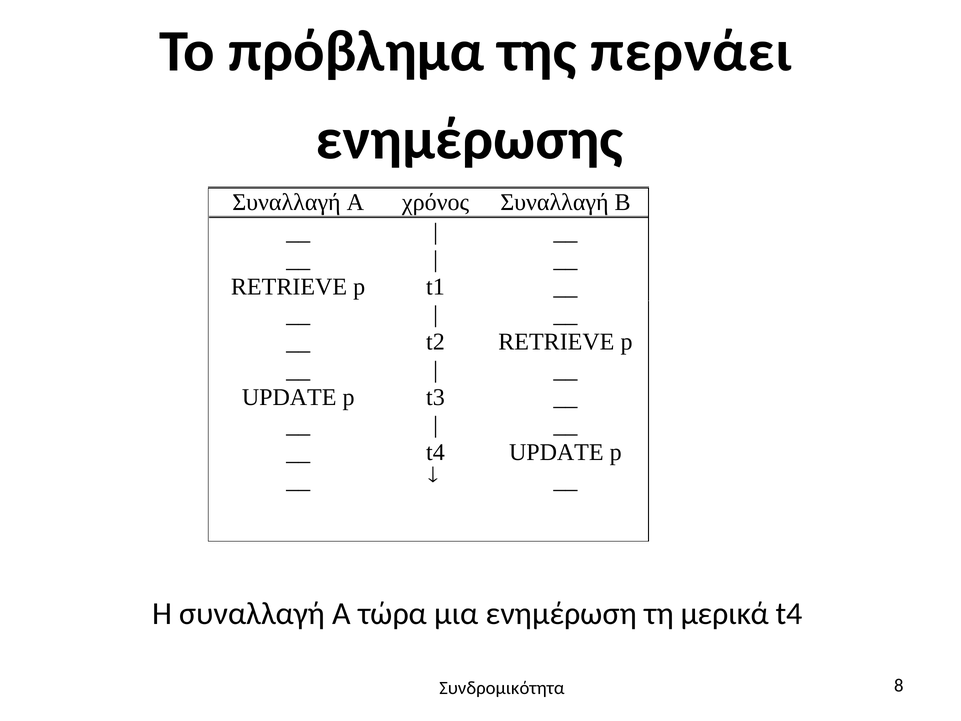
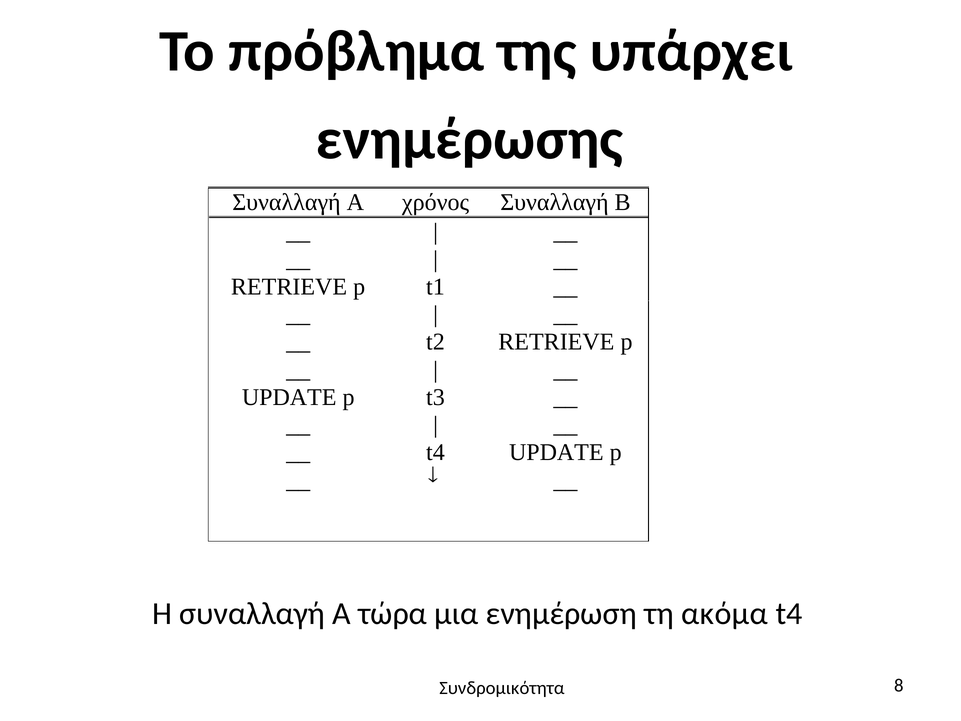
περνάει: περνάει -> υπάρχει
μερικά: μερικά -> ακόμα
